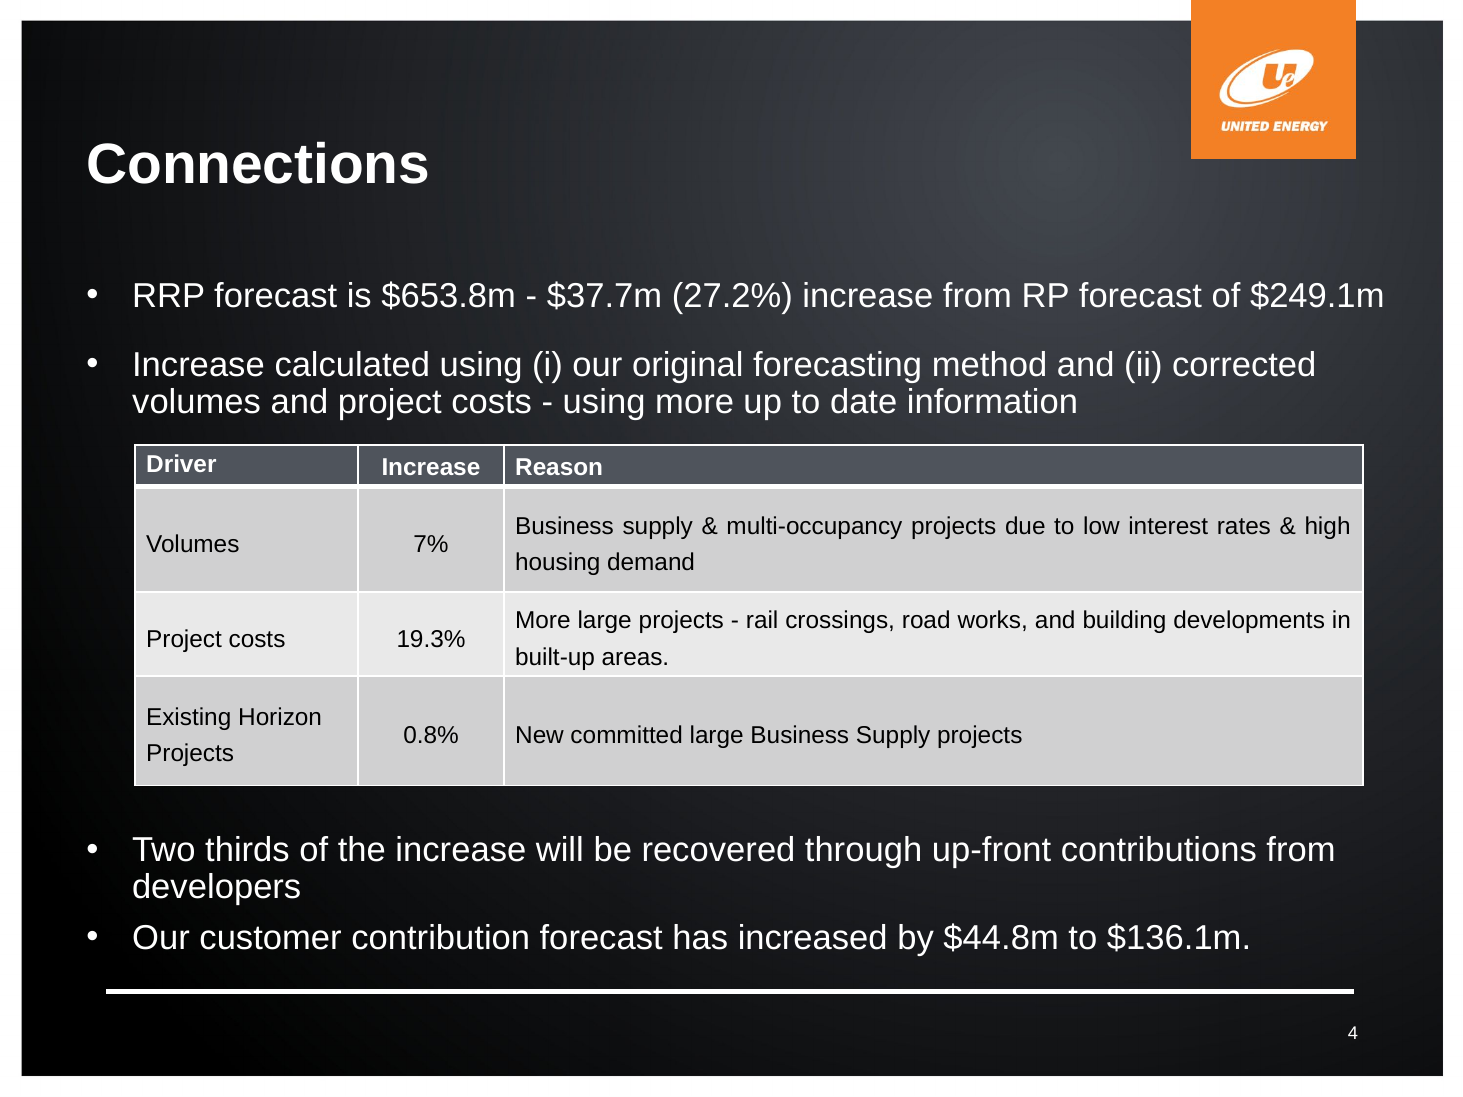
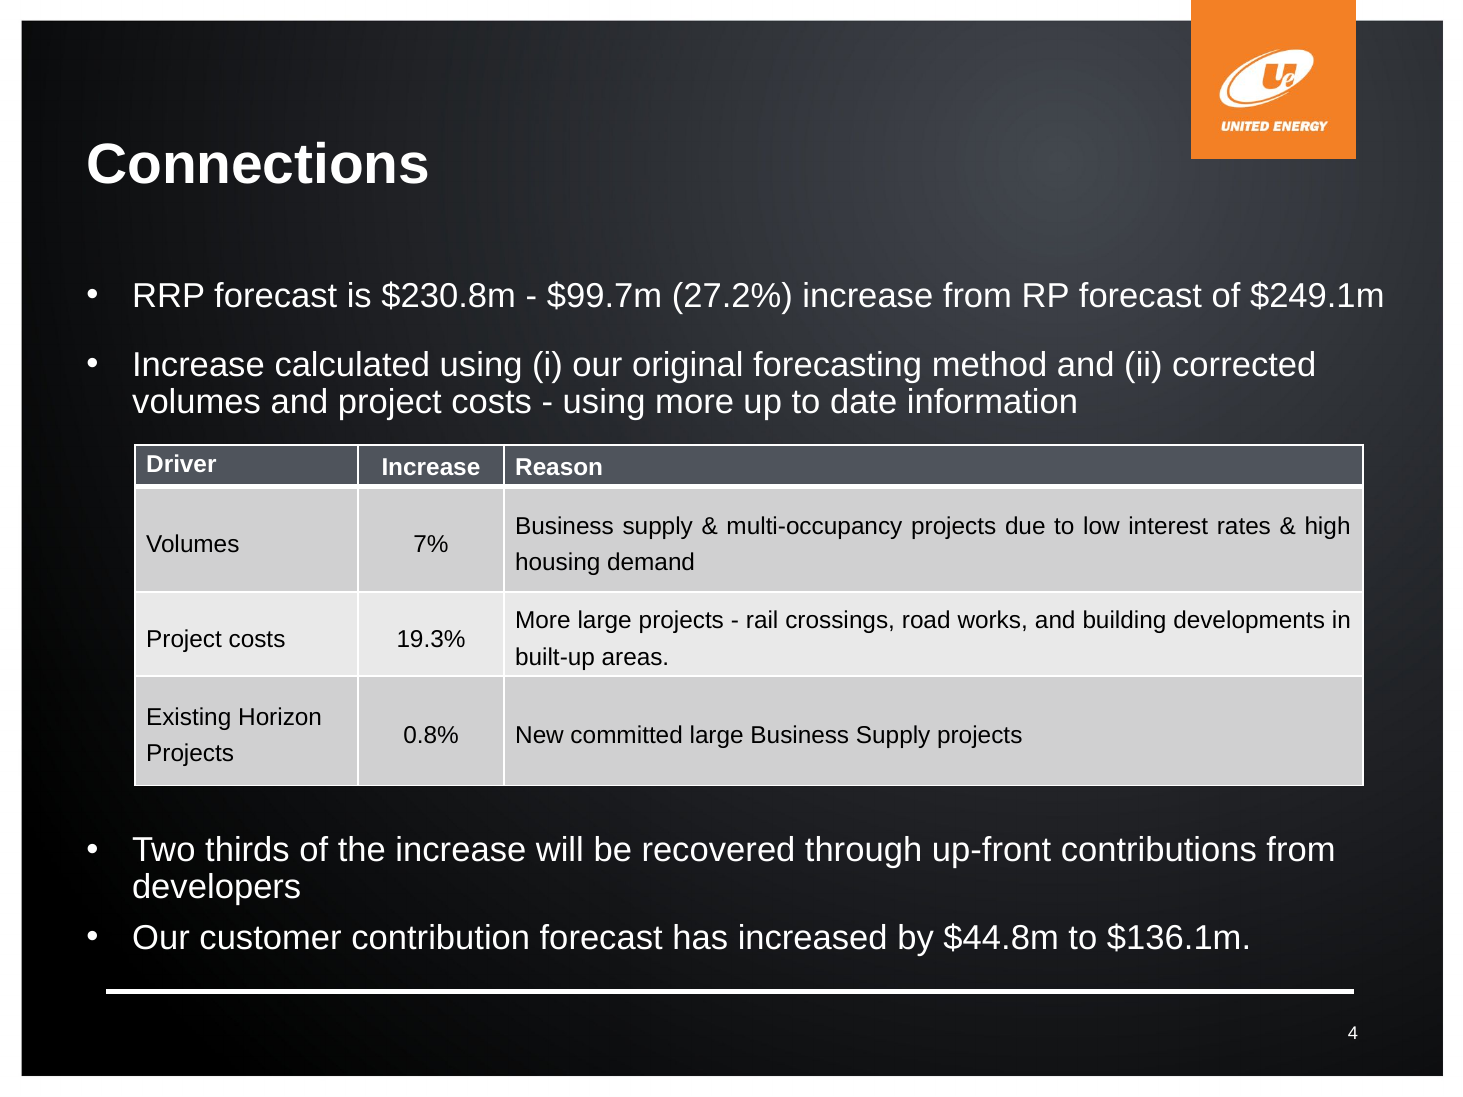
$653.8m: $653.8m -> $230.8m
$37.7m: $37.7m -> $99.7m
